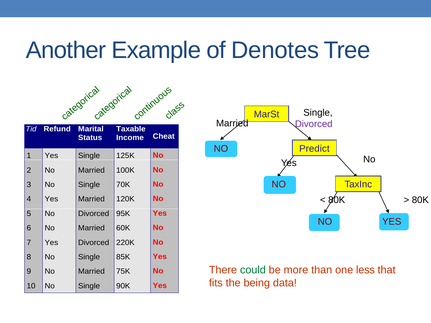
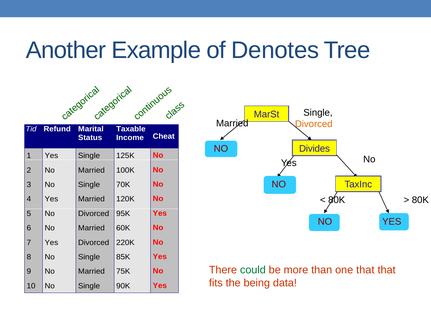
Divorced at (314, 124) colour: purple -> orange
Predict: Predict -> Divides
one less: less -> that
